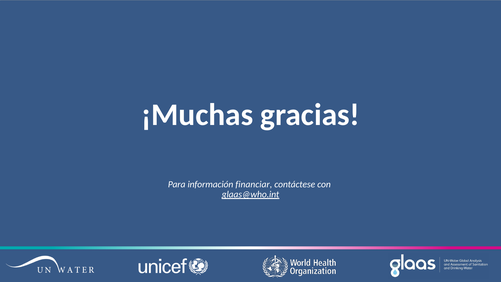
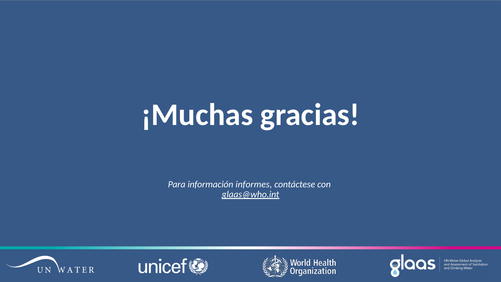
financiar: financiar -> informes
